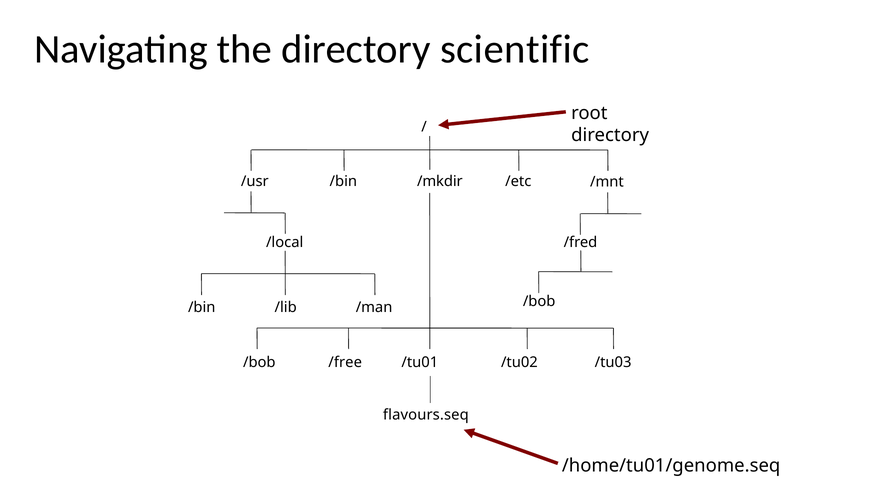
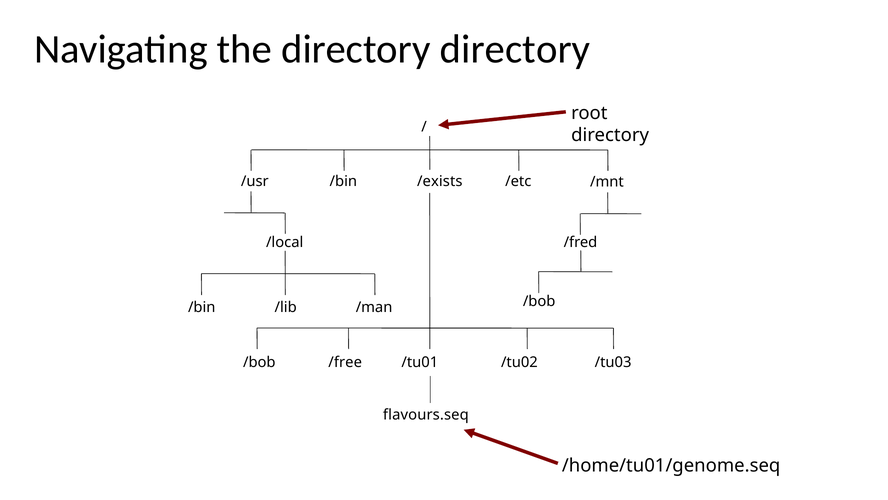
directory scientific: scientific -> directory
/mkdir: /mkdir -> /exists
